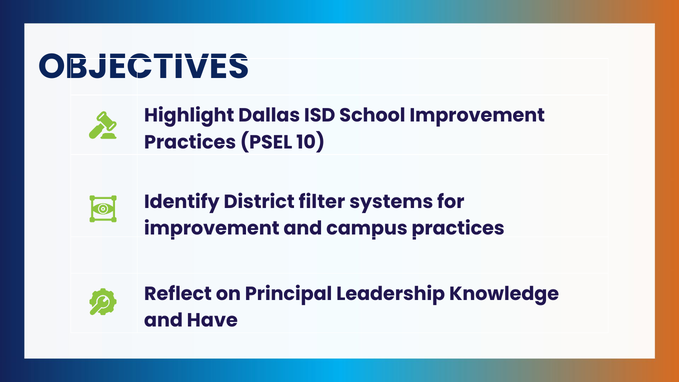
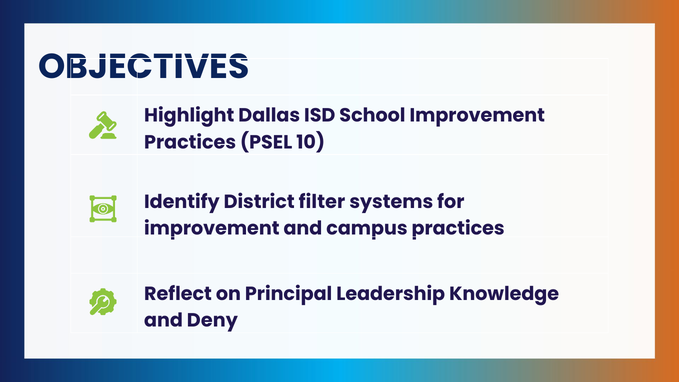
Have: Have -> Deny
